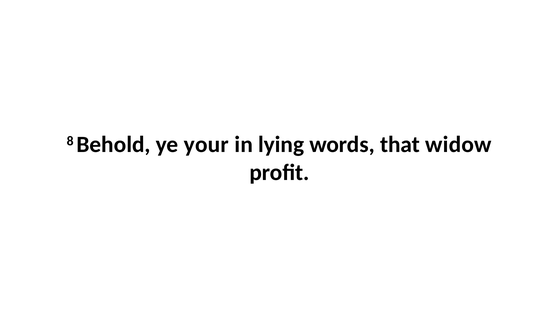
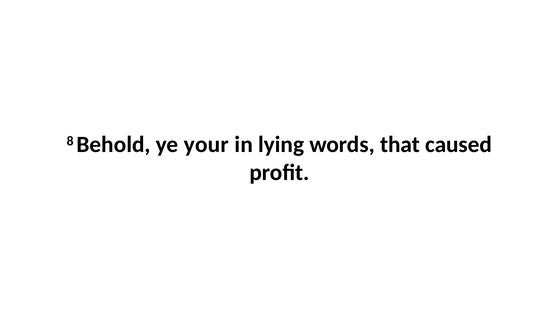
widow: widow -> caused
